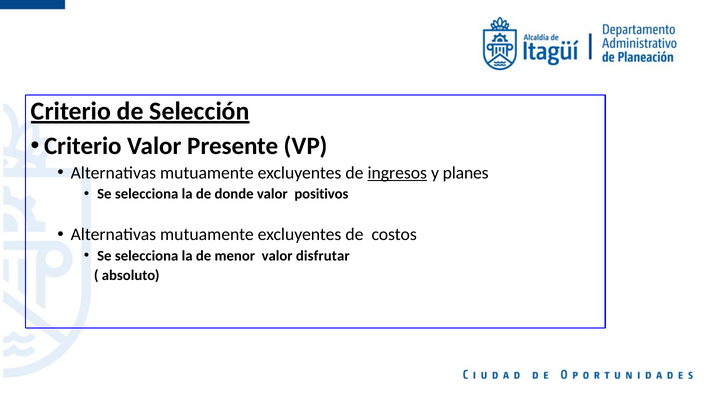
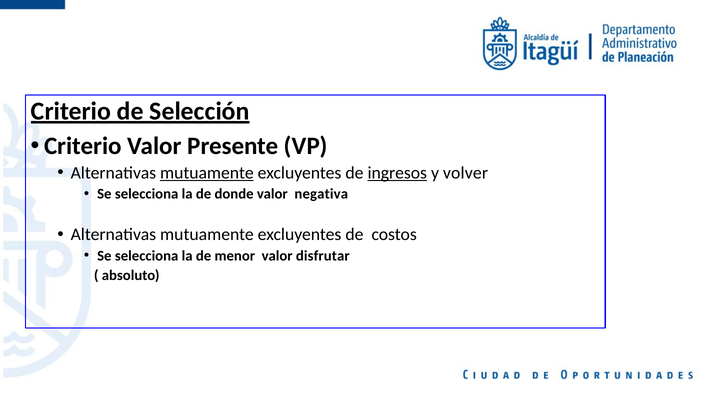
mutuamente at (207, 173) underline: none -> present
planes: planes -> volver
positivos: positivos -> negativa
